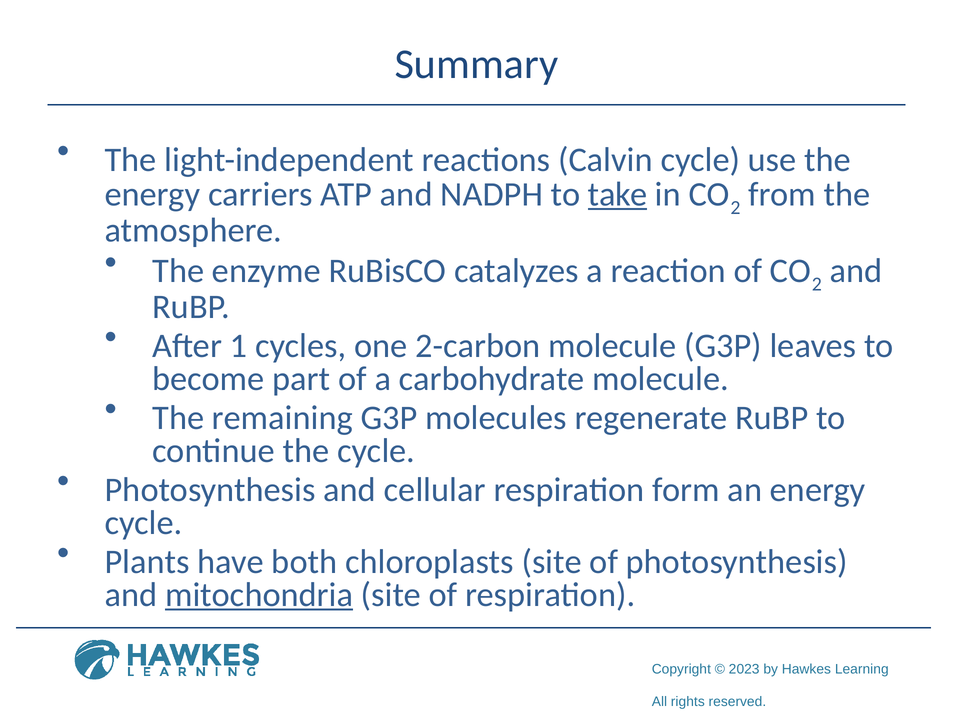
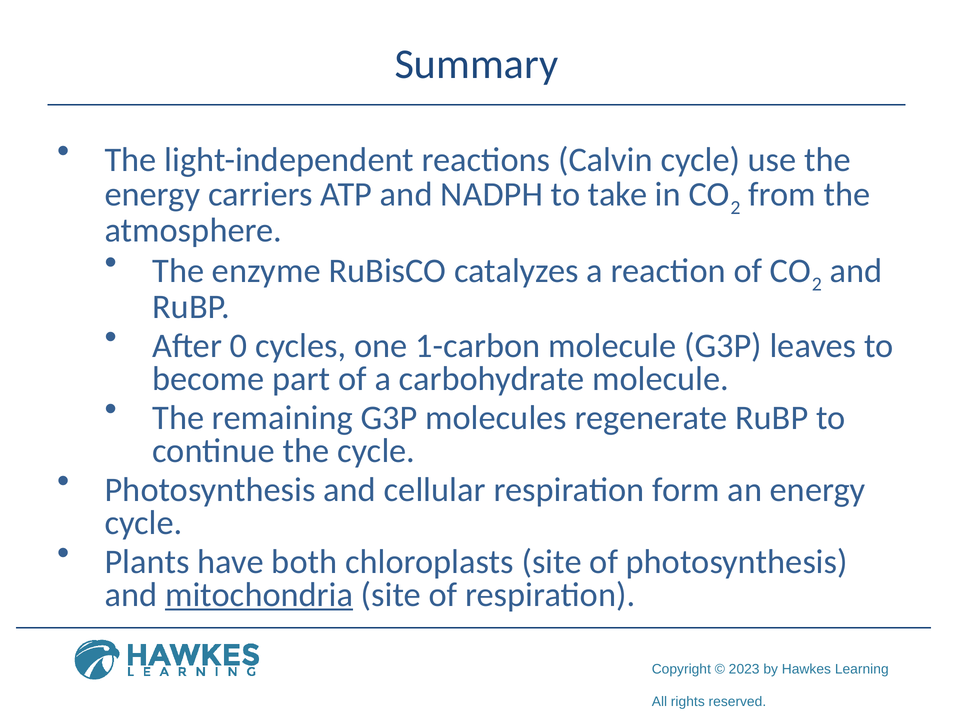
take underline: present -> none
1: 1 -> 0
2-carbon: 2-carbon -> 1-carbon
